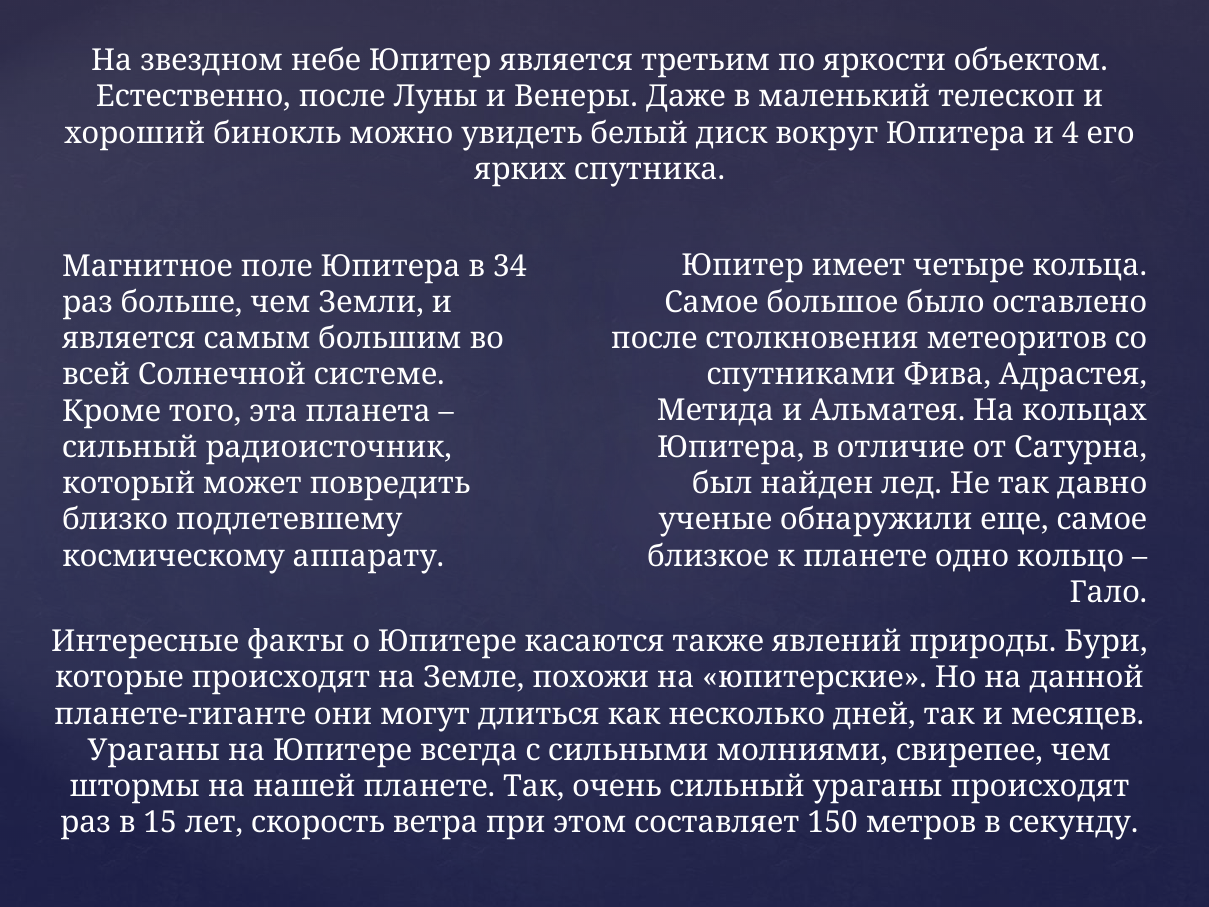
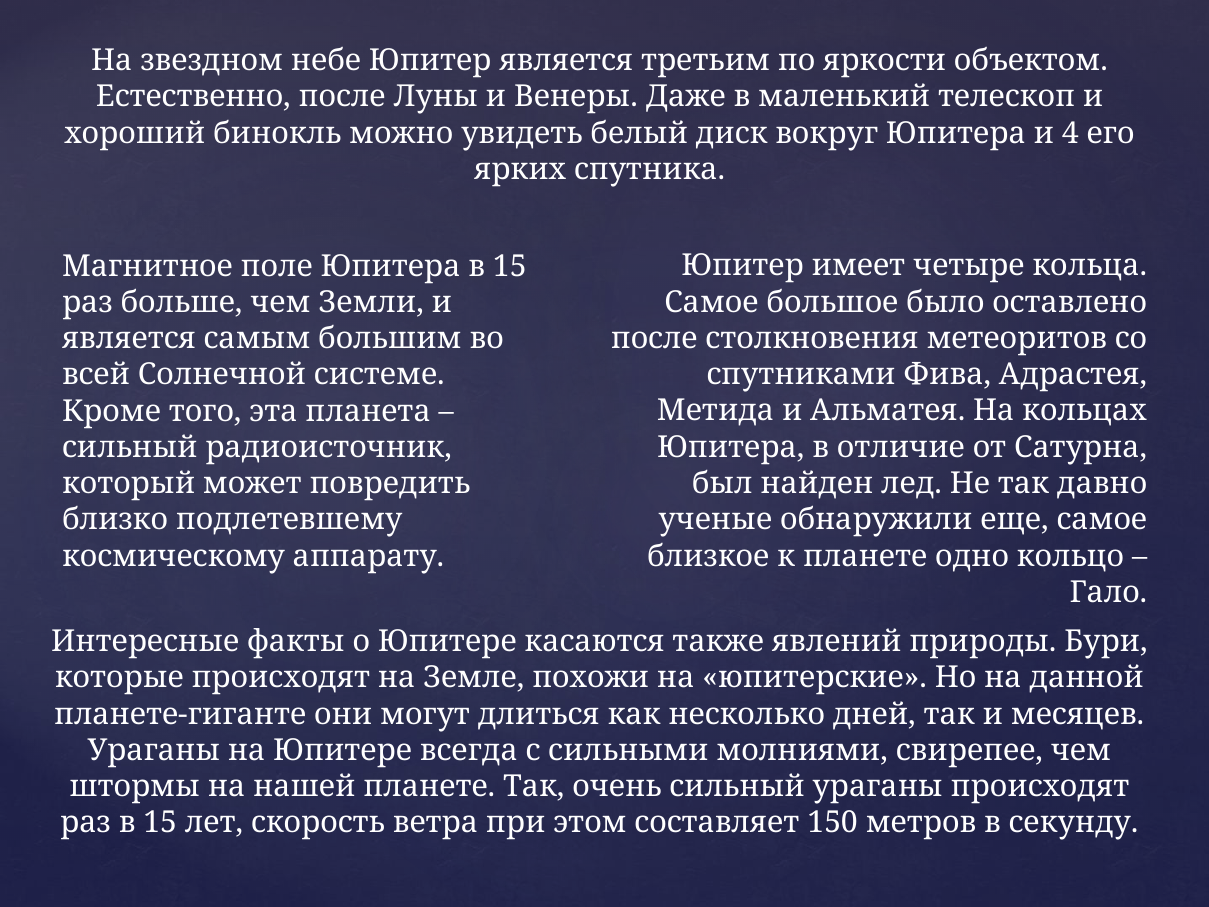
Юпитера в 34: 34 -> 15
